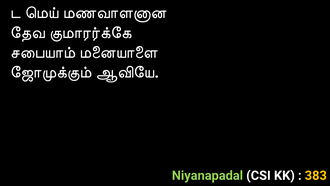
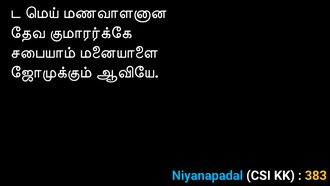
Niyanapadal colour: light green -> light blue
